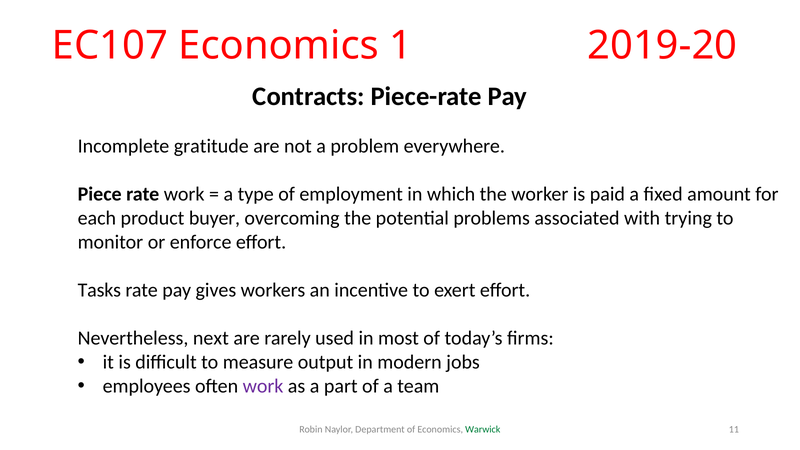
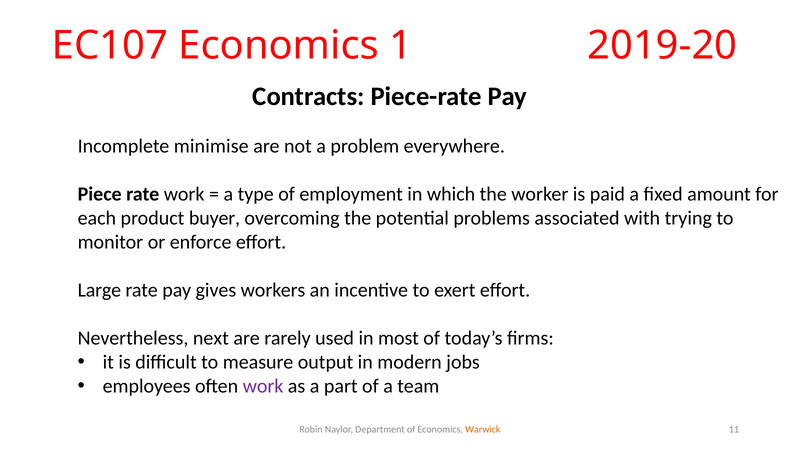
gratitude: gratitude -> minimise
Tasks: Tasks -> Large
Warwick colour: green -> orange
